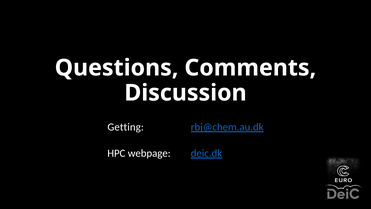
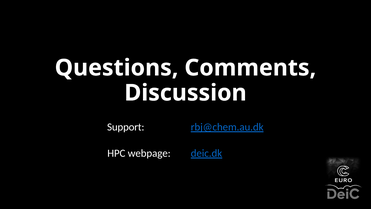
Getting: Getting -> Support
